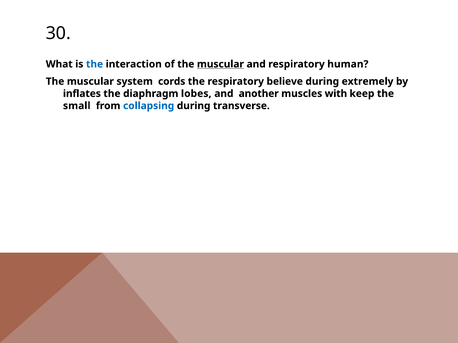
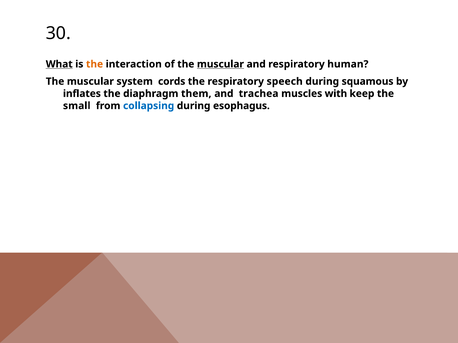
What underline: none -> present
the at (95, 64) colour: blue -> orange
believe: believe -> speech
extremely: extremely -> squamous
lobes: lobes -> them
another: another -> trachea
transverse: transverse -> esophagus
